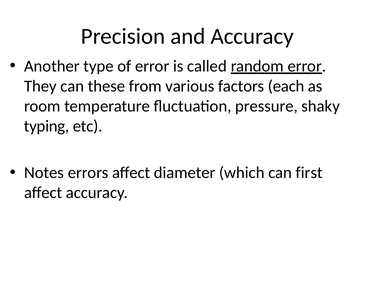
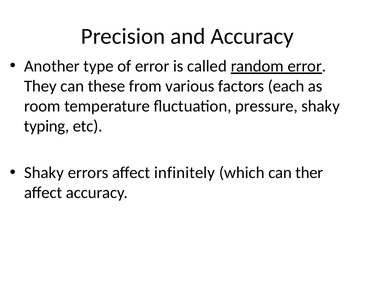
Notes at (44, 173): Notes -> Shaky
diameter: diameter -> infinitely
first: first -> ther
